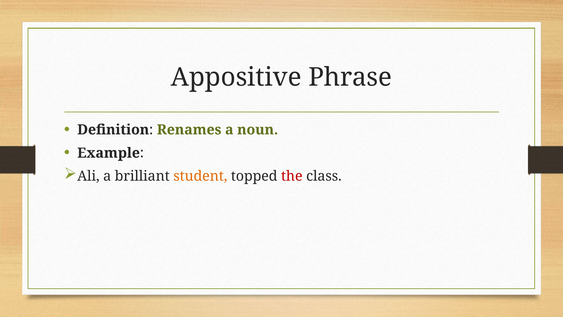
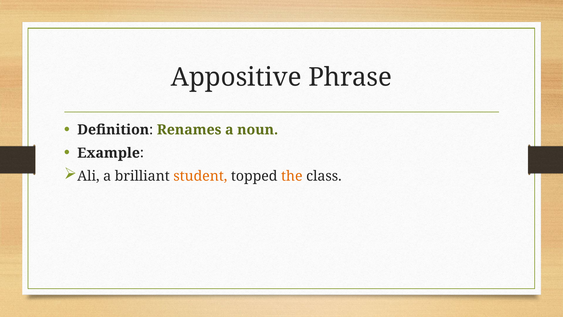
the colour: red -> orange
